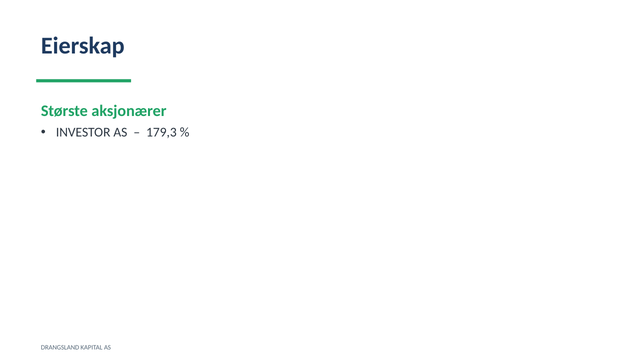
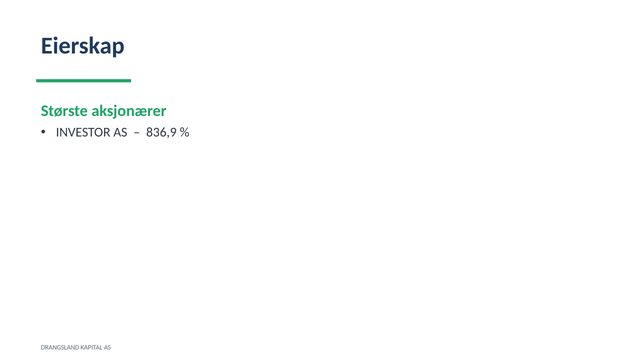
179,3: 179,3 -> 836,9
